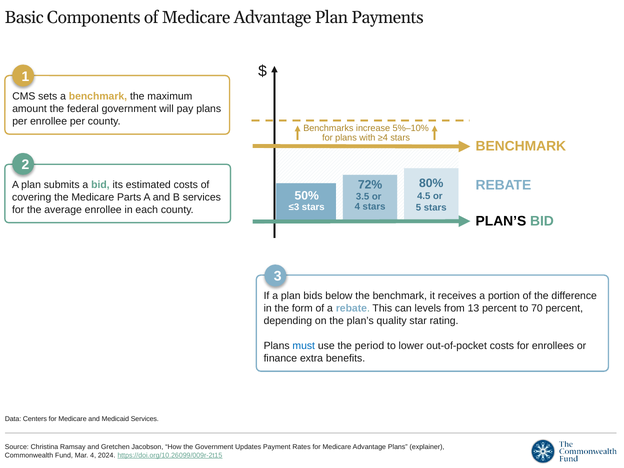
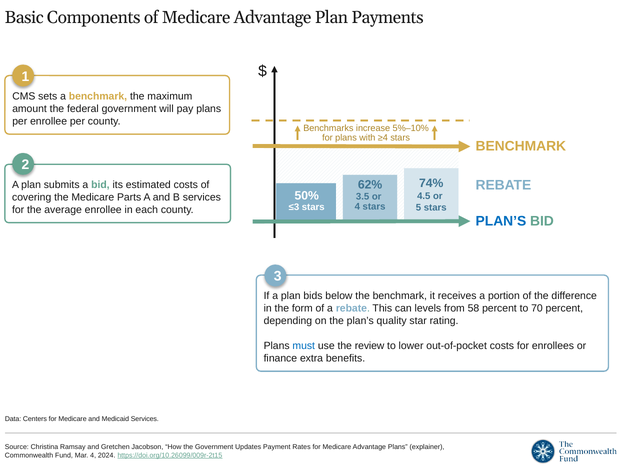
80%: 80% -> 74%
72%: 72% -> 62%
PLAN’S at (501, 221) colour: black -> blue
13: 13 -> 58
period: period -> review
